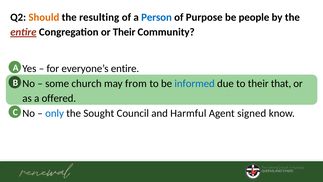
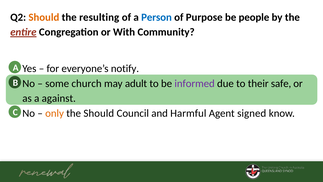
or Their: Their -> With
everyone’s entire: entire -> notify
from: from -> adult
informed colour: blue -> purple
that: that -> safe
offered: offered -> against
only colour: blue -> orange
the Sought: Sought -> Should
